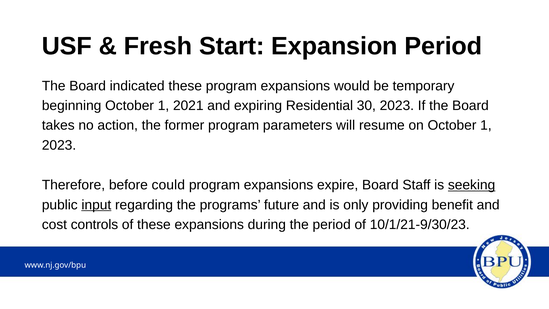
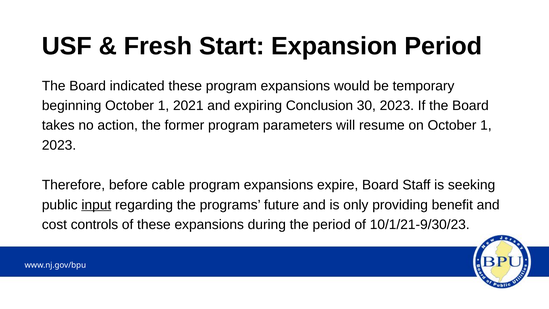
Residential: Residential -> Conclusion
could: could -> cable
seeking underline: present -> none
